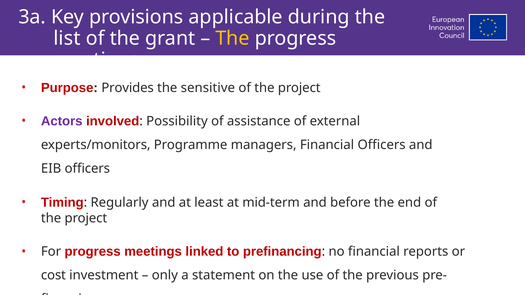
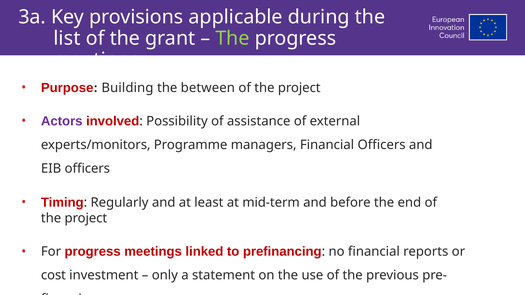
The at (232, 38) colour: yellow -> light green
Provides: Provides -> Building
sensitive: sensitive -> between
